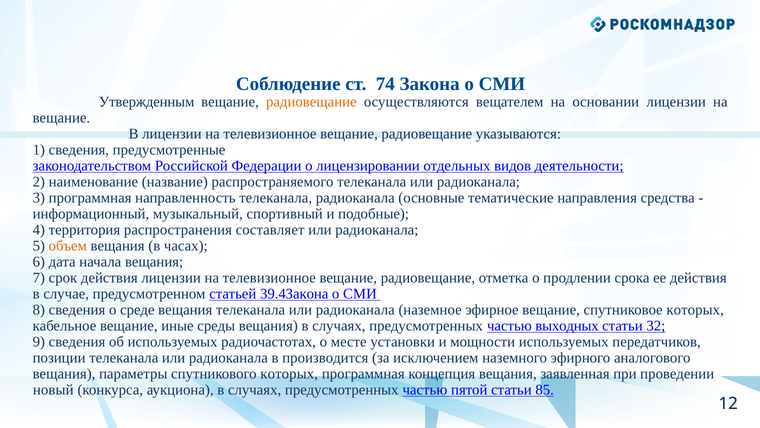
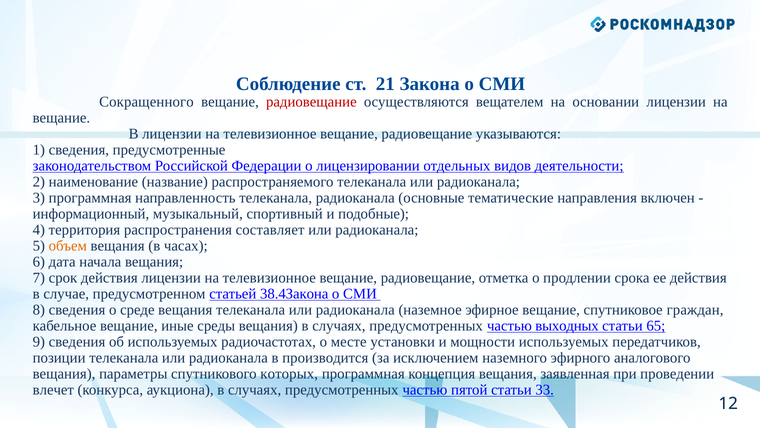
74: 74 -> 21
Утвержденным: Утвержденным -> Сокращенного
радиовещание at (311, 102) colour: orange -> red
средства: средства -> включен
39.4Закона: 39.4Закона -> 38.4Закона
спутниковое которых: которых -> граждан
32: 32 -> 65
новый: новый -> влечет
85: 85 -> 33
